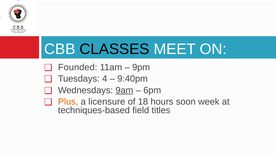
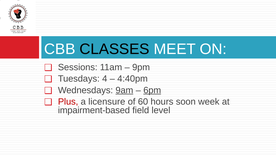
Founded: Founded -> Sessions
9:40pm: 9:40pm -> 4:40pm
6pm underline: none -> present
Plus colour: orange -> red
18: 18 -> 60
techniques-based: techniques-based -> impairment-based
titles: titles -> level
